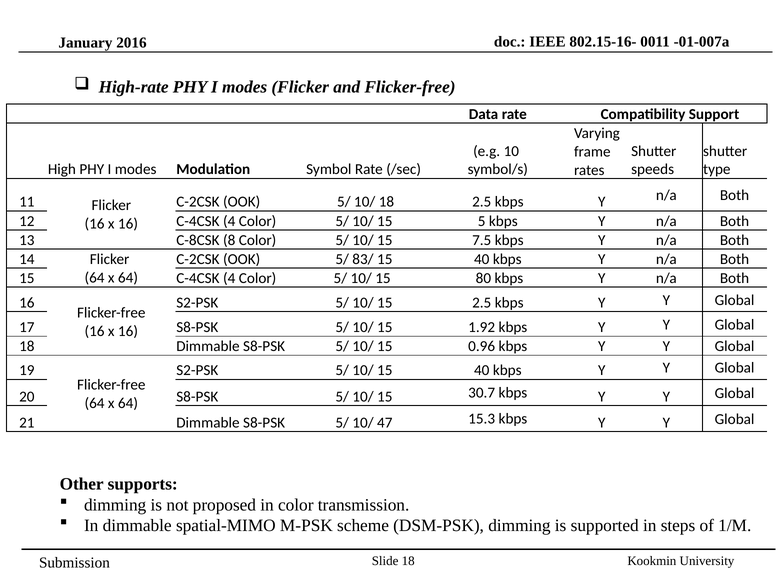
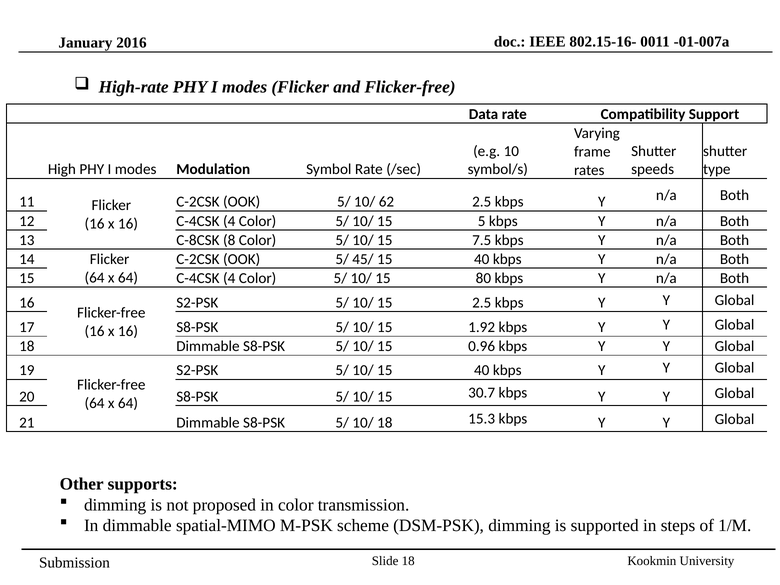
10/ 18: 18 -> 62
83/: 83/ -> 45/
10/ 47: 47 -> 18
